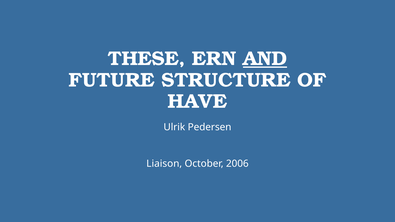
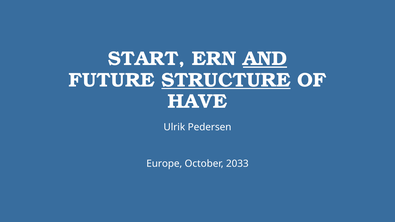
THESE: THESE -> START
STRUCTURE underline: none -> present
Liaison: Liaison -> Europe
2006: 2006 -> 2033
